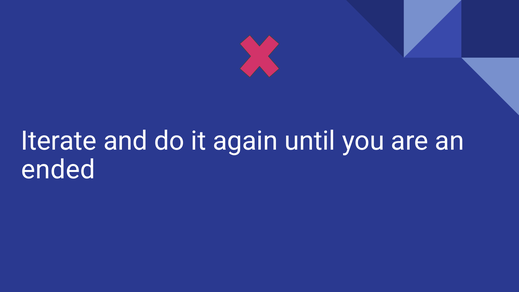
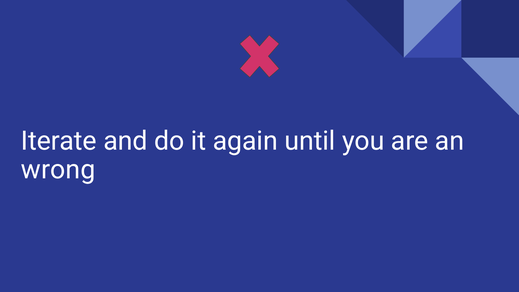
ended: ended -> wrong
